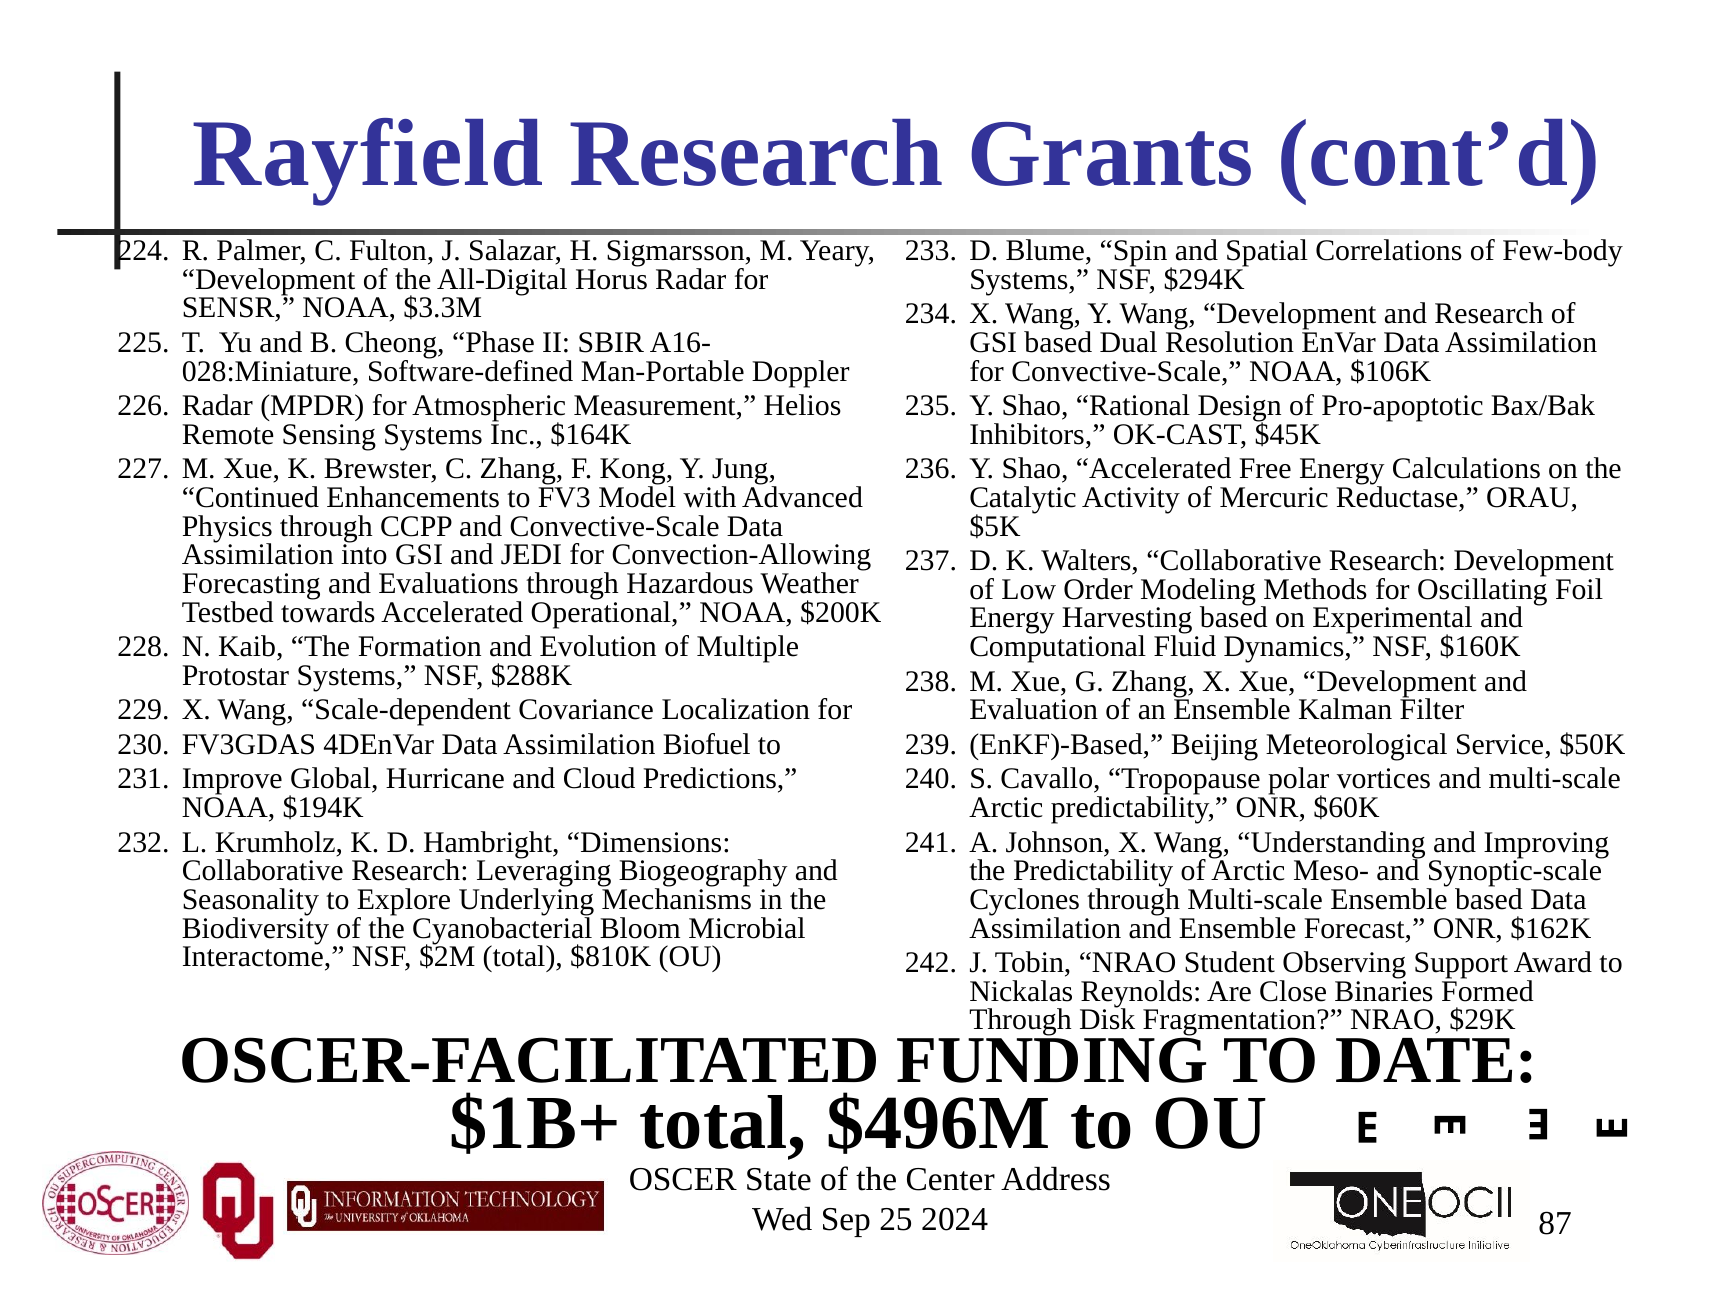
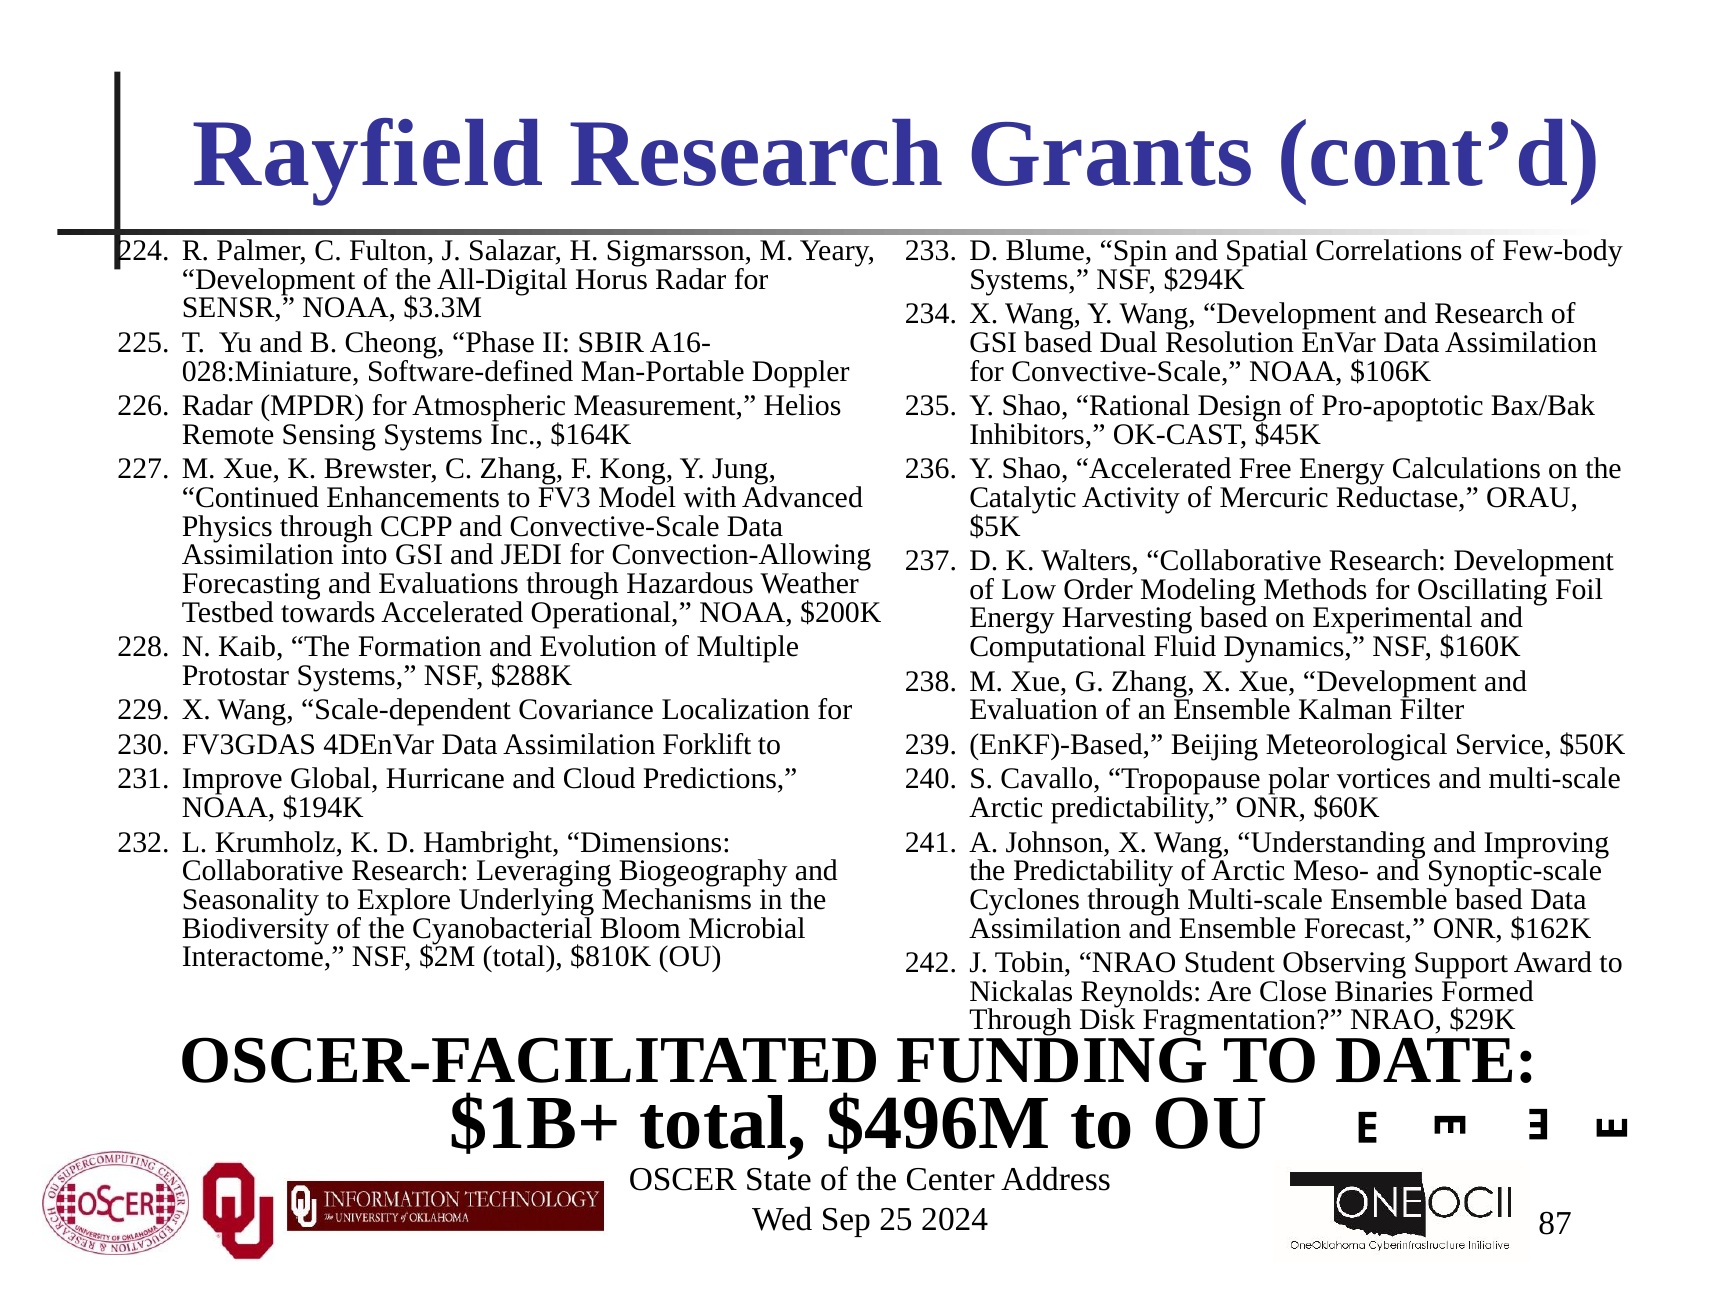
Biofuel: Biofuel -> Forklift
